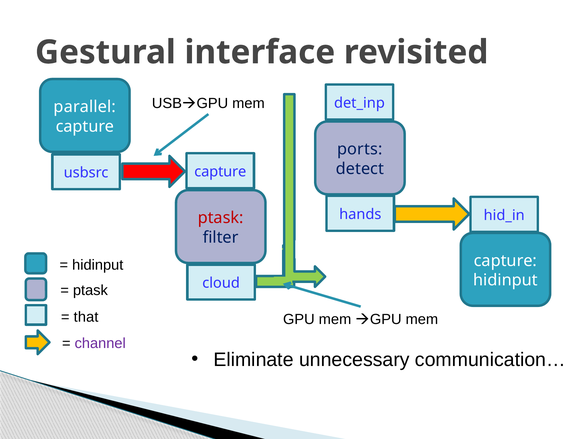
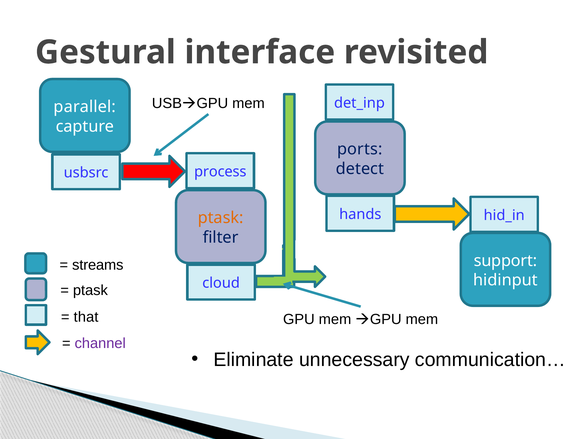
capture at (220, 172): capture -> process
ptask at (221, 218) colour: red -> orange
capture at (505, 261): capture -> support
hidinput at (98, 265): hidinput -> streams
